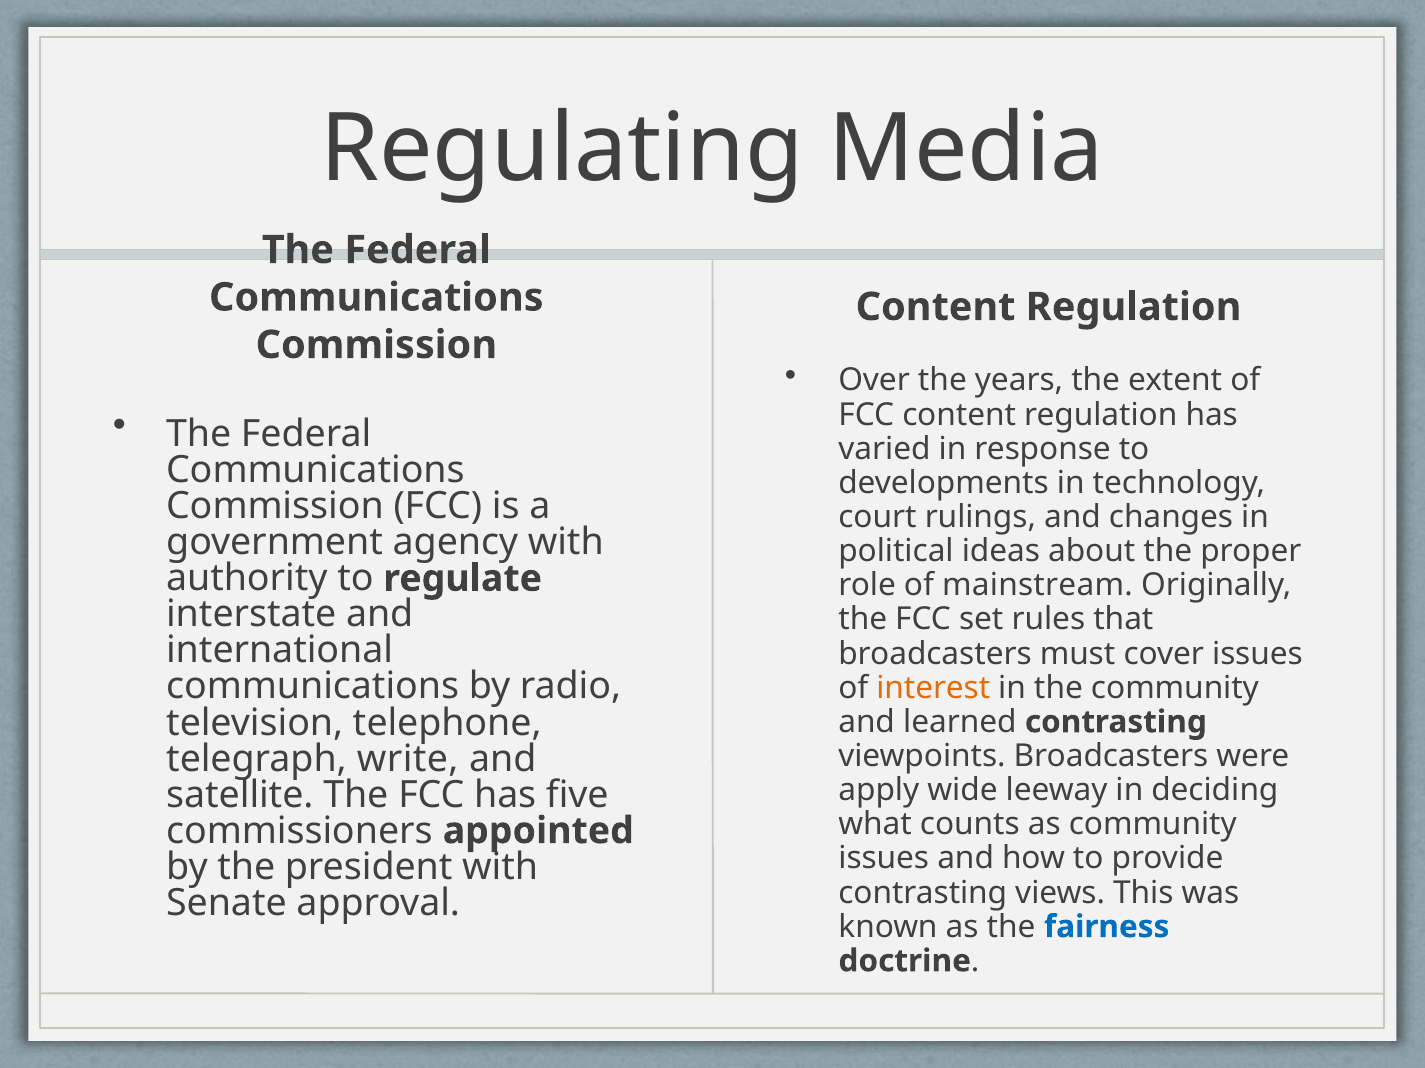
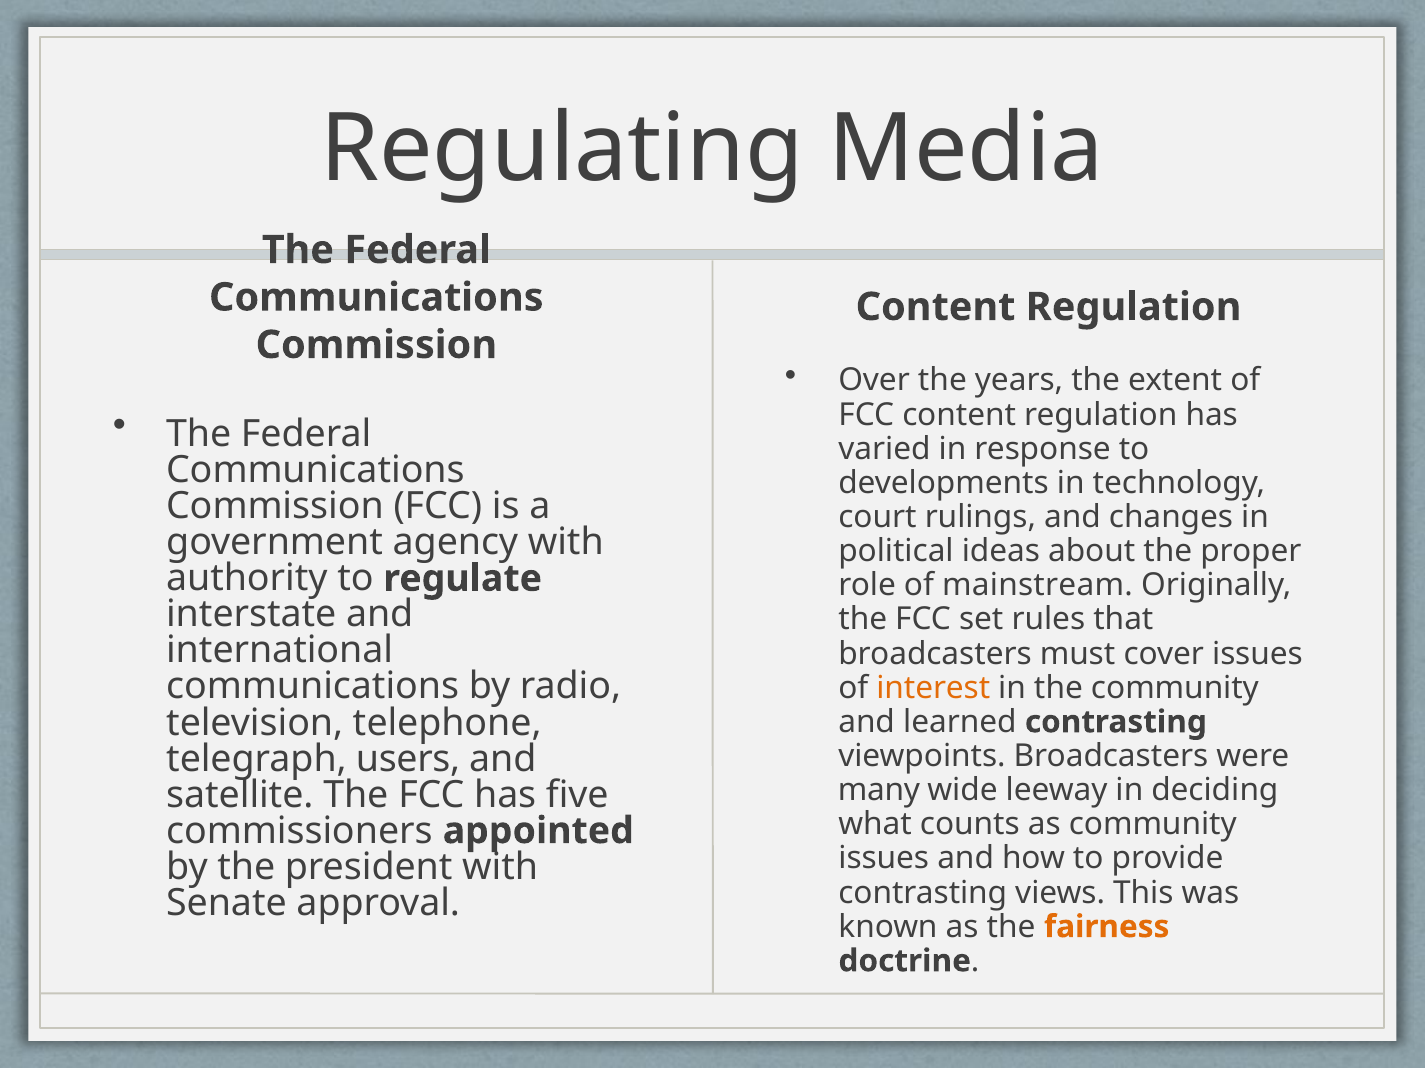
write: write -> users
apply: apply -> many
fairness colour: blue -> orange
